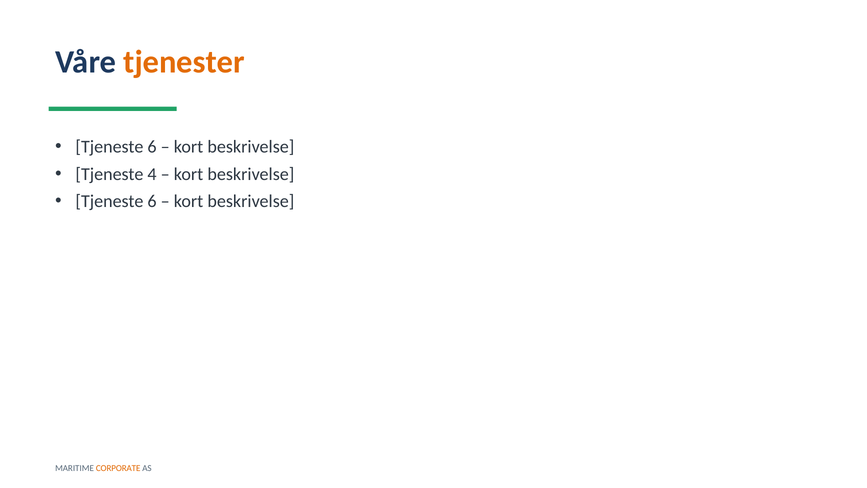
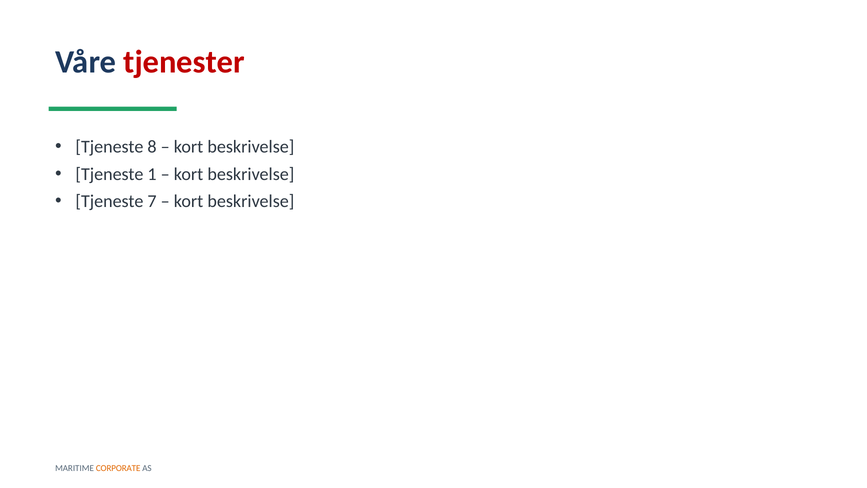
tjenester colour: orange -> red
6 at (152, 147): 6 -> 8
4: 4 -> 1
6 at (152, 201): 6 -> 7
